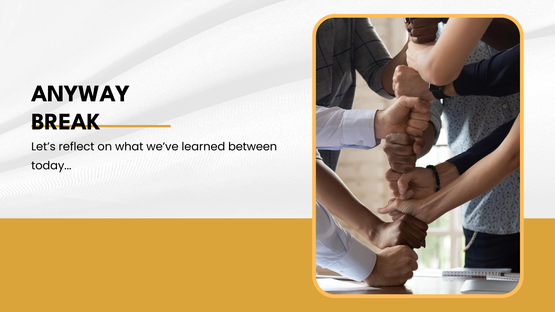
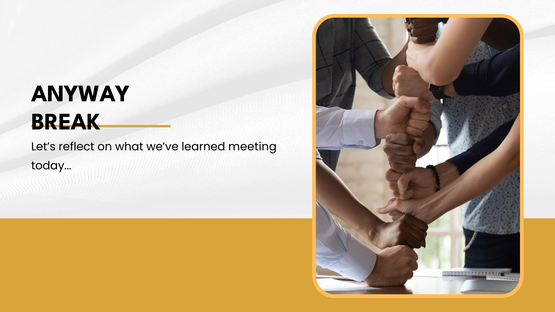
between: between -> meeting
